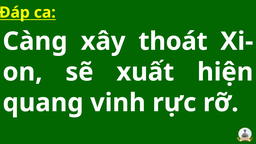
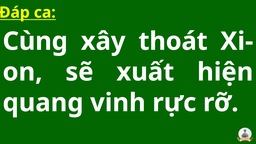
Càng: Càng -> Cùng
